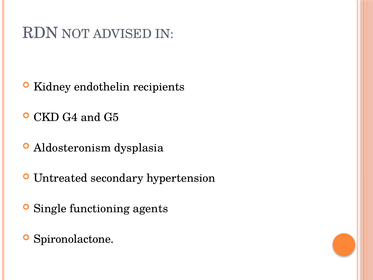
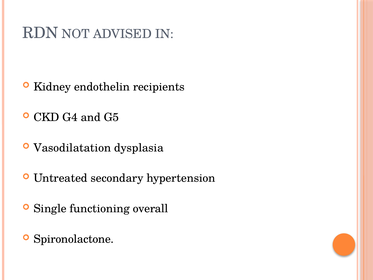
Aldosteronism: Aldosteronism -> Vasodilatation
agents: agents -> overall
